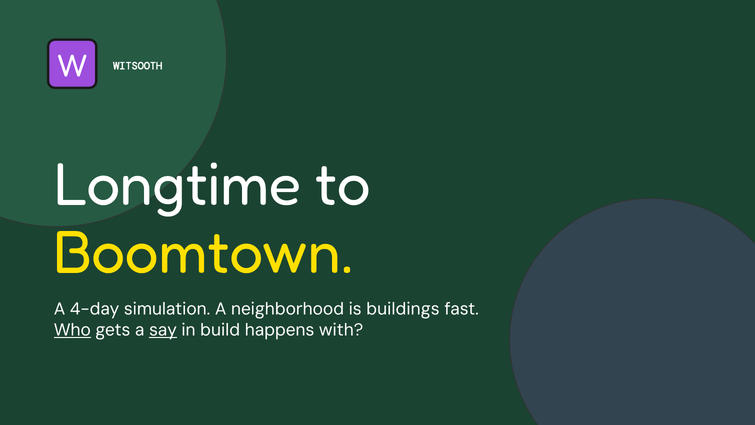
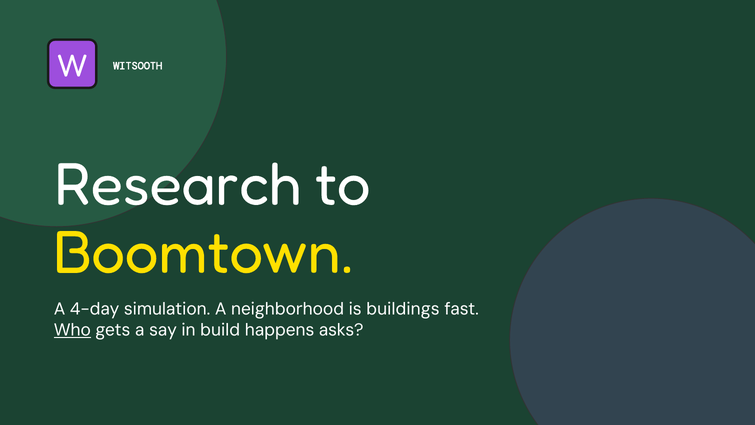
Longtime: Longtime -> Research
say underline: present -> none
with: with -> asks
